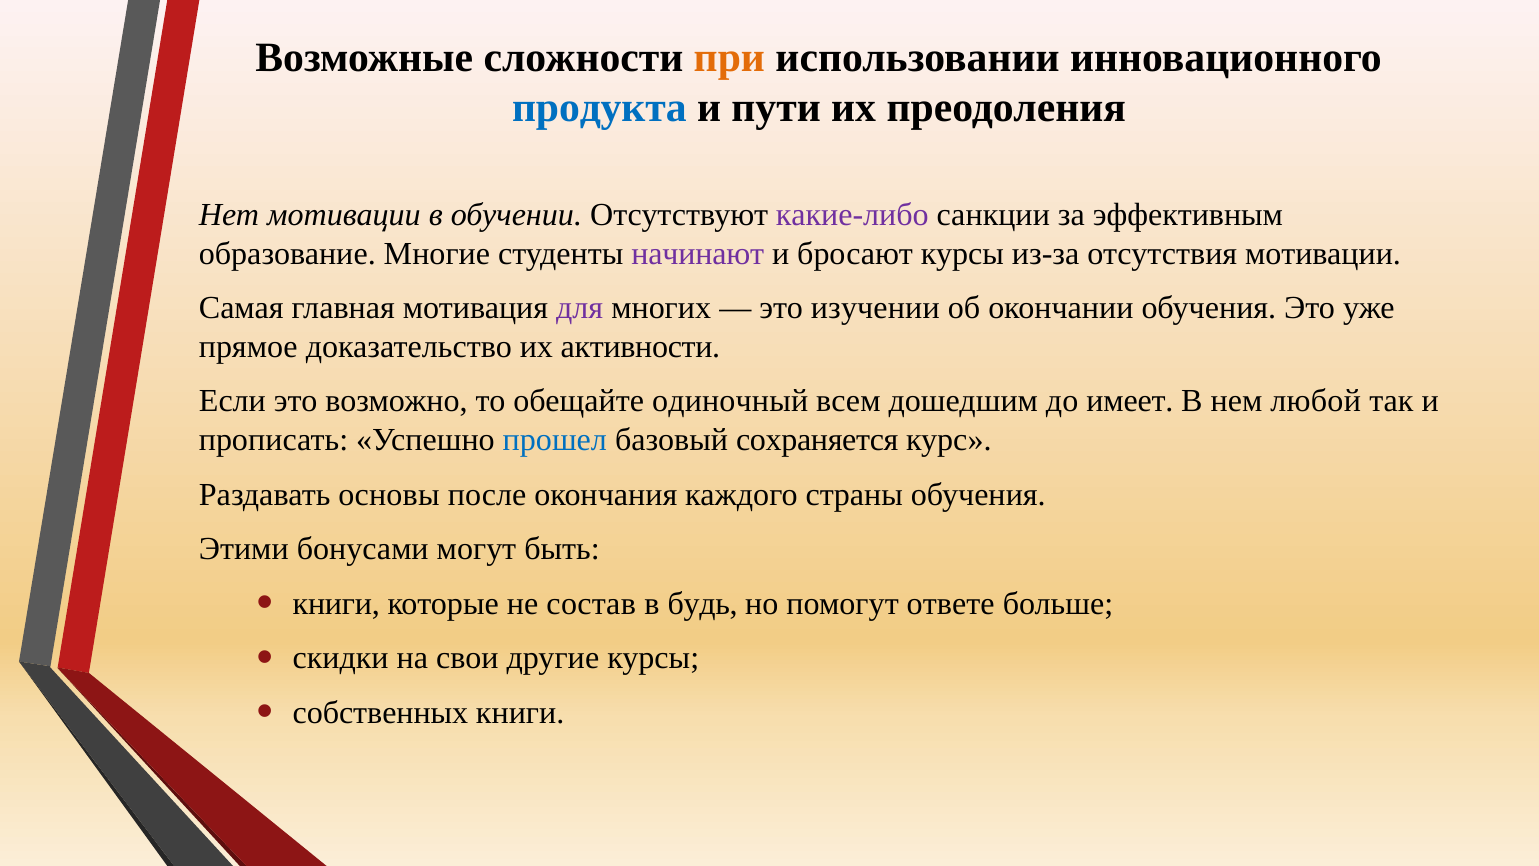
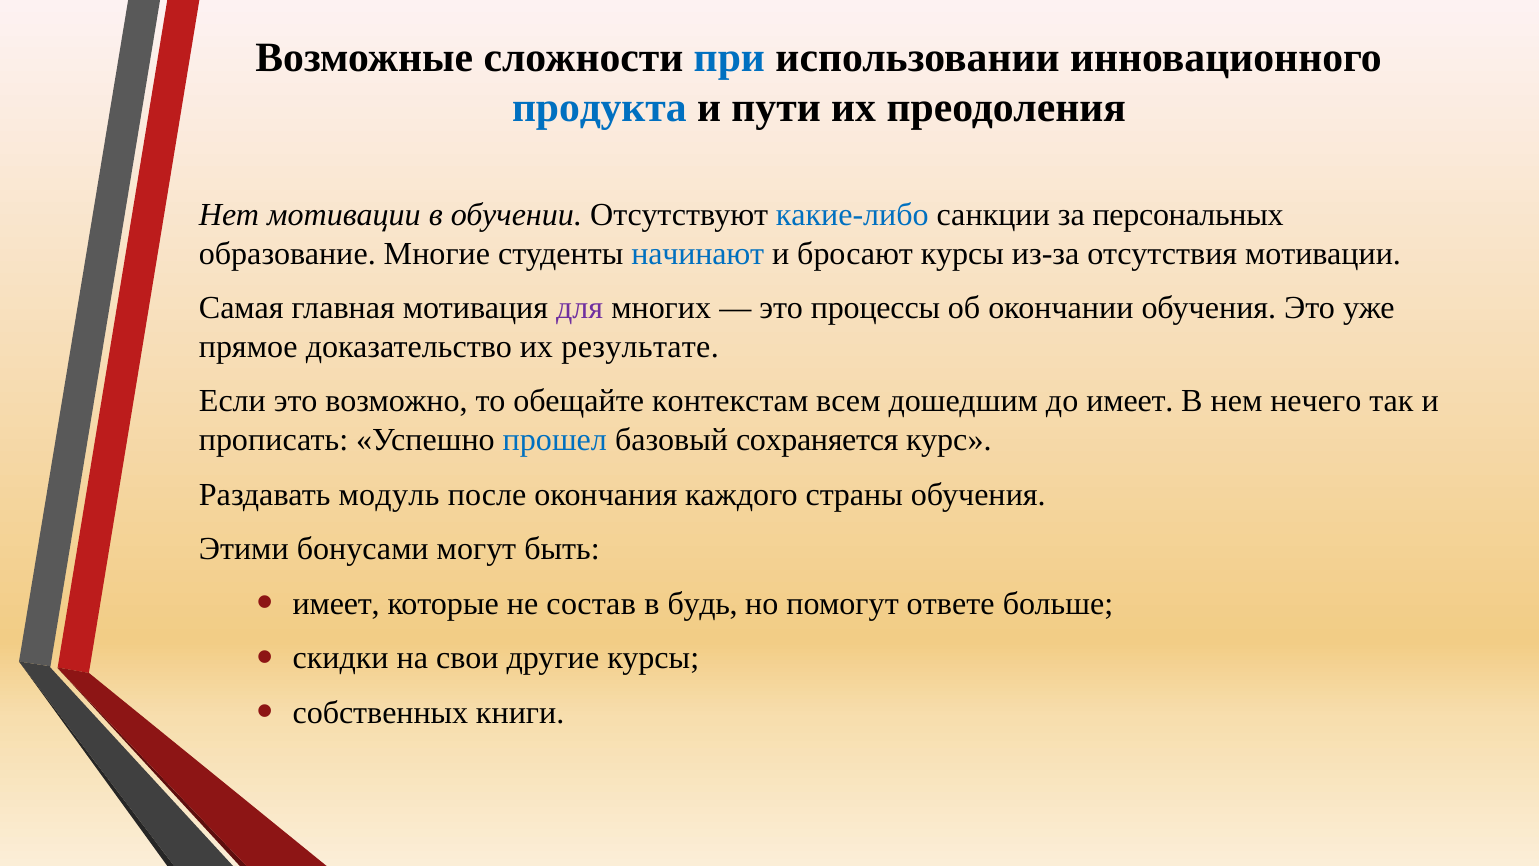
при colour: orange -> blue
какие-либо colour: purple -> blue
эффективным: эффективным -> персональных
начинают colour: purple -> blue
изучении: изучении -> процессы
активности: активности -> результате
одиночный: одиночный -> контекстам
любой: любой -> нечего
основы: основы -> модуль
книги at (336, 603): книги -> имеет
